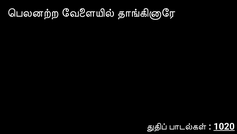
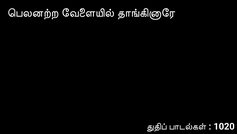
1020 underline: present -> none
